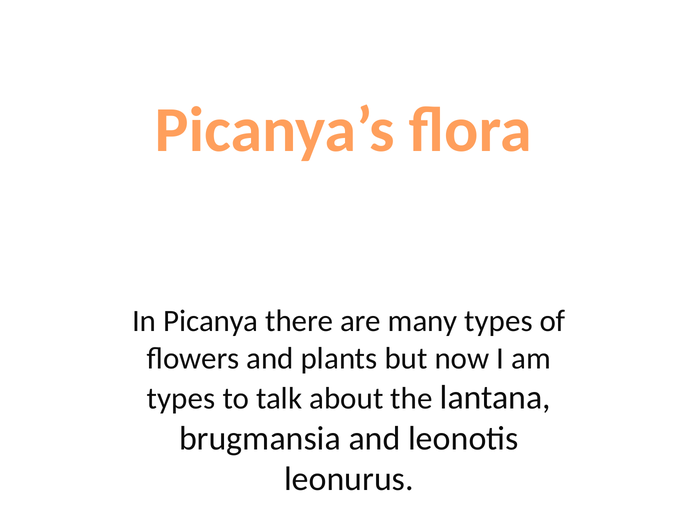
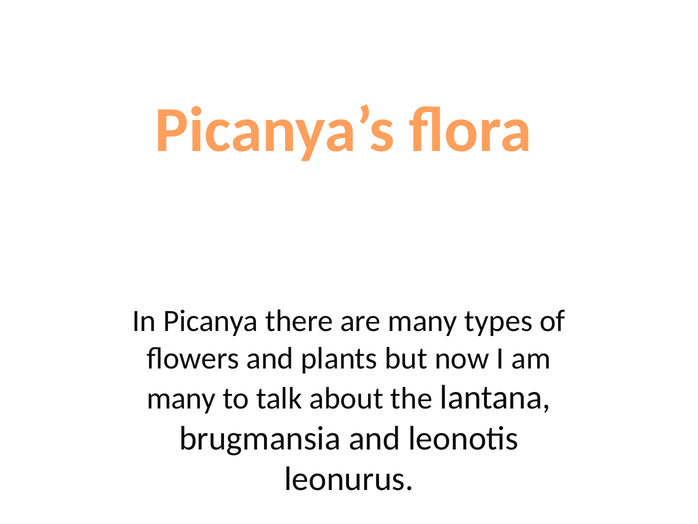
types at (181, 398): types -> many
